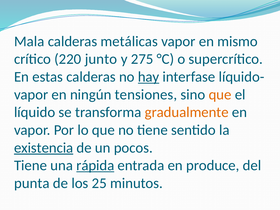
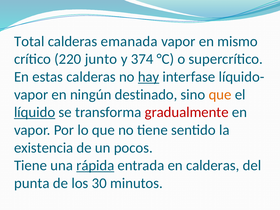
Mala: Mala -> Total
metálicas: metálicas -> emanada
275: 275 -> 374
tensiones: tensiones -> destinado
líquido underline: none -> present
gradualmente colour: orange -> red
existencia underline: present -> none
en produce: produce -> calderas
25: 25 -> 30
